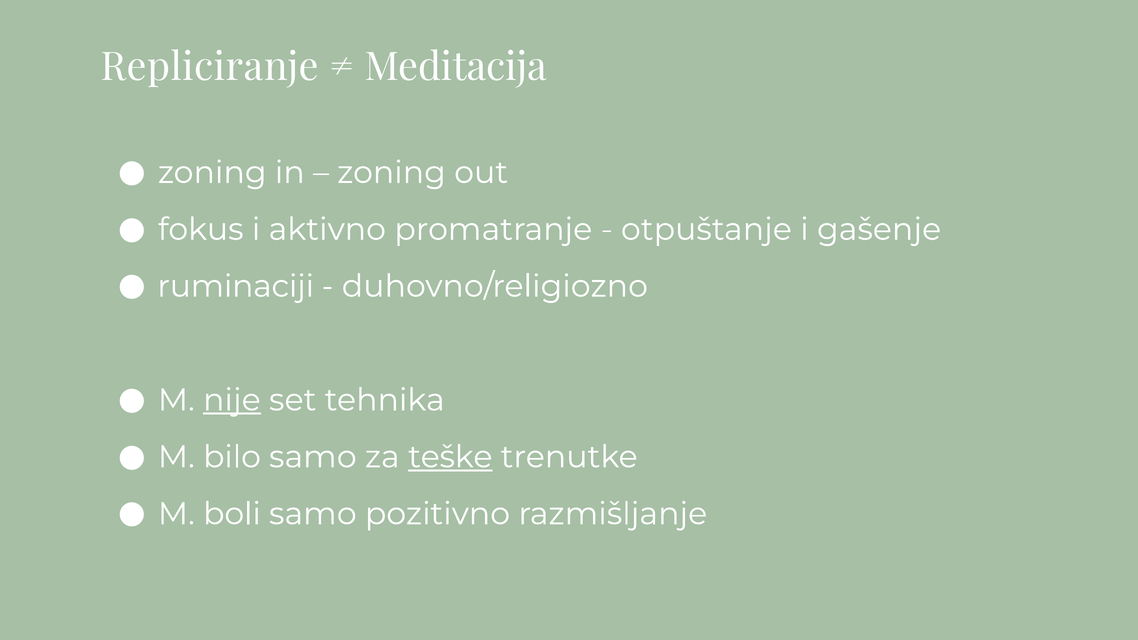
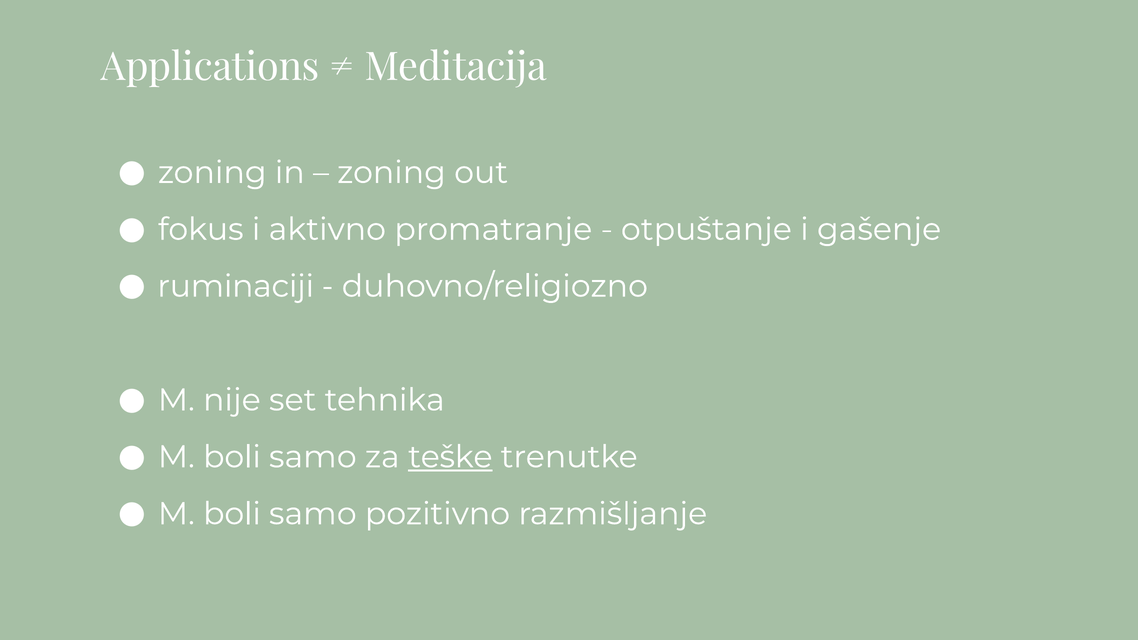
Repliciranje: Repliciranje -> Applications
nije underline: present -> none
bilo at (232, 457): bilo -> boli
